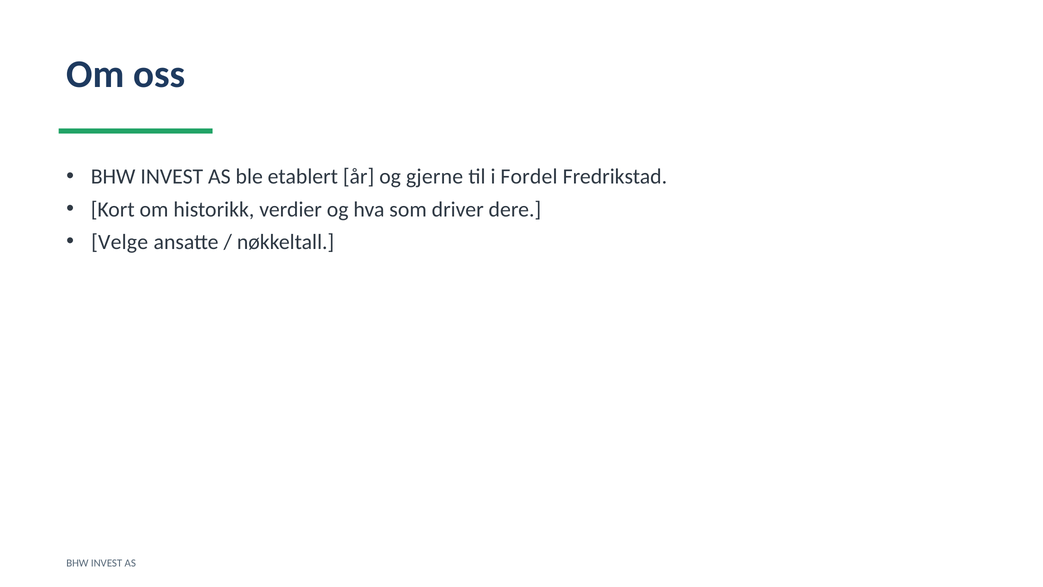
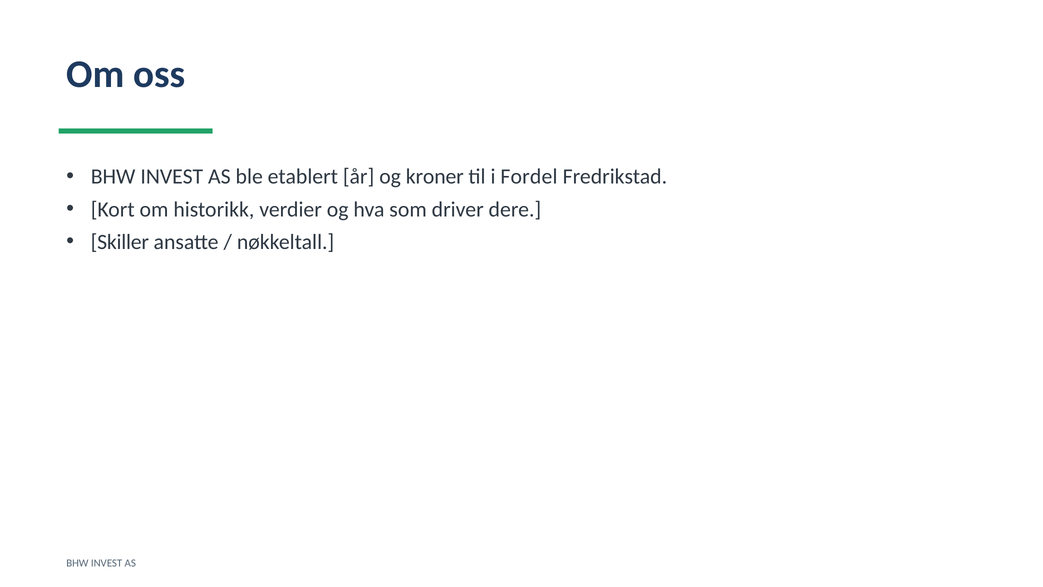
gjerne: gjerne -> kroner
Velge: Velge -> Skiller
